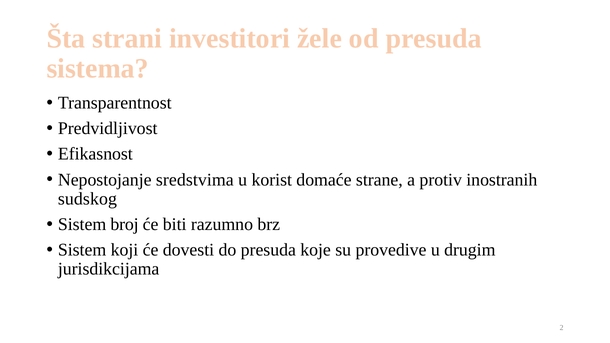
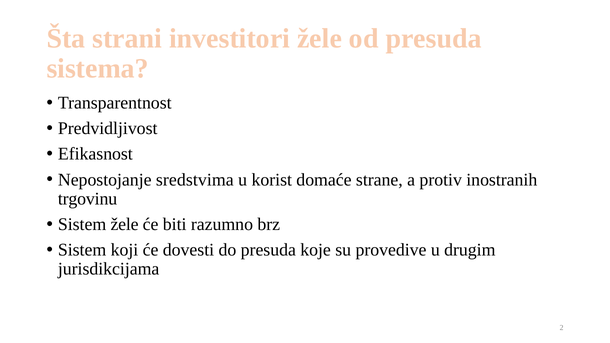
sudskog: sudskog -> trgovinu
Sistem broj: broj -> žele
